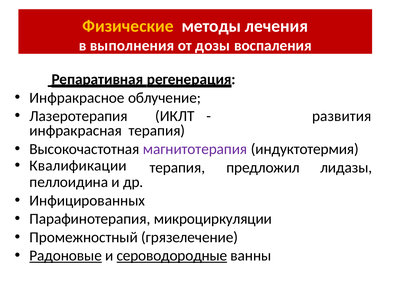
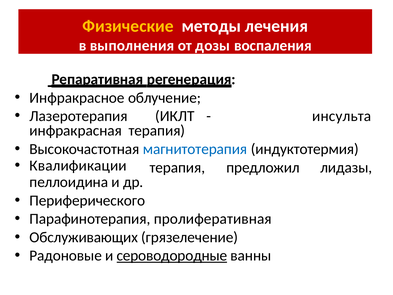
развития: развития -> инсульта
магнитотерапия colour: purple -> blue
Инфицированных: Инфицированных -> Периферического
микроциркуляции: микроциркуляции -> пролиферативная
Промежностный: Промежностный -> Обслуживающих
Радоновые underline: present -> none
